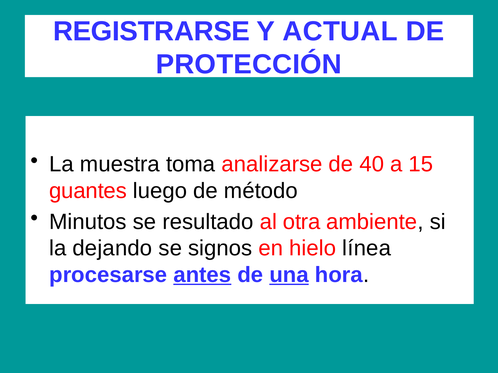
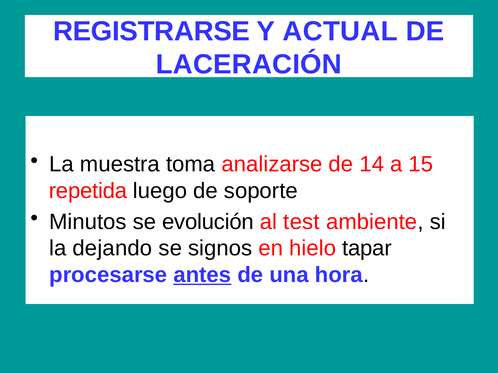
PROTECCIÓN: PROTECCIÓN -> LACERACIÓN
40: 40 -> 14
guantes: guantes -> repetida
método: método -> soporte
resultado: resultado -> evolución
otra: otra -> test
línea: línea -> tapar
una underline: present -> none
